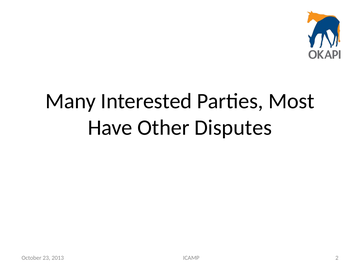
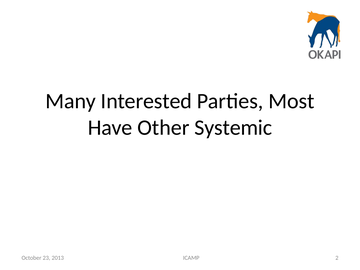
Disputes: Disputes -> Systemic
